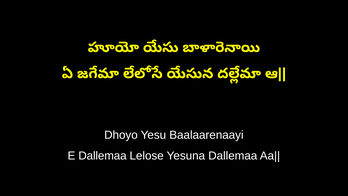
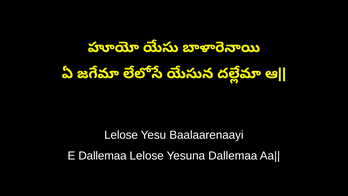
Dhoyo at (121, 135): Dhoyo -> Lelose
